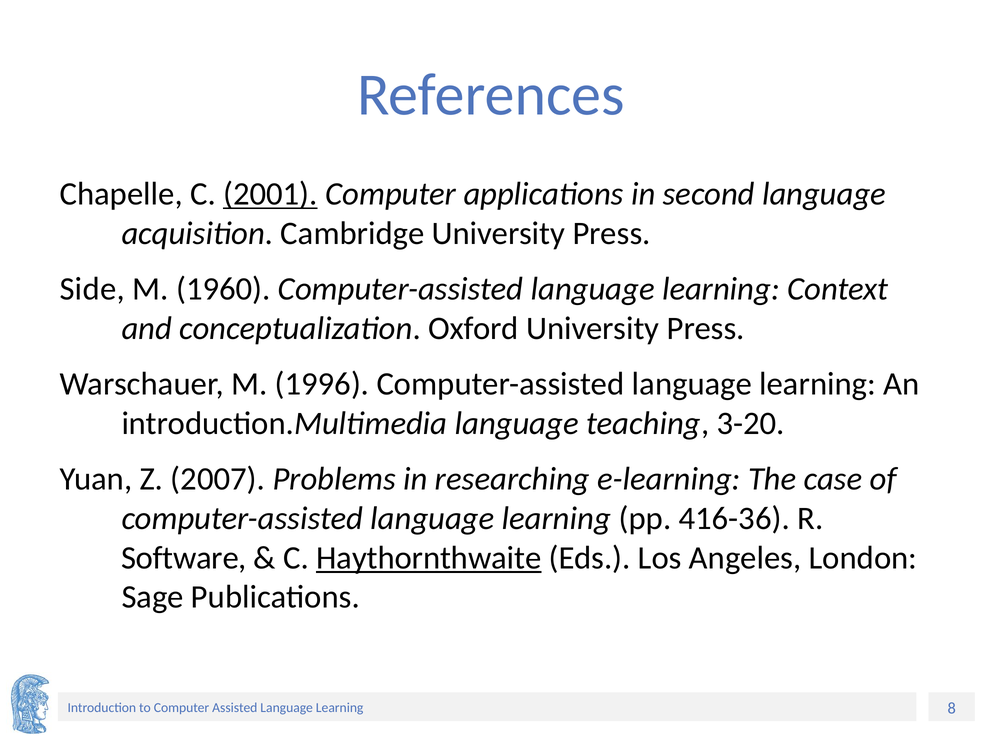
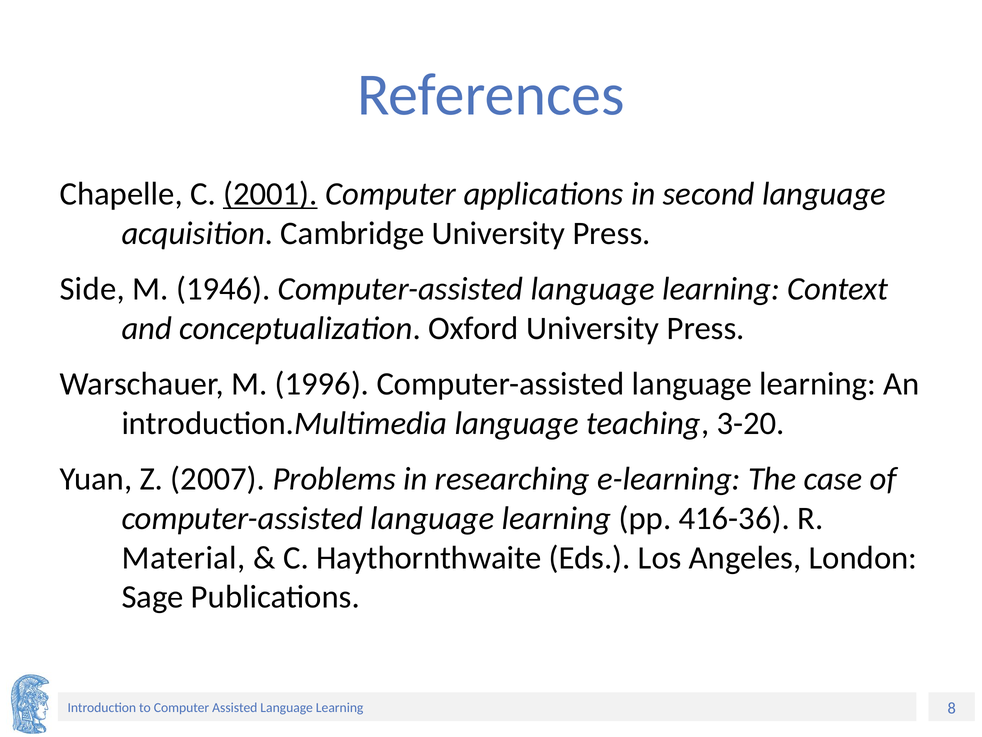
1960: 1960 -> 1946
Software: Software -> Material
Haythornthwaite underline: present -> none
